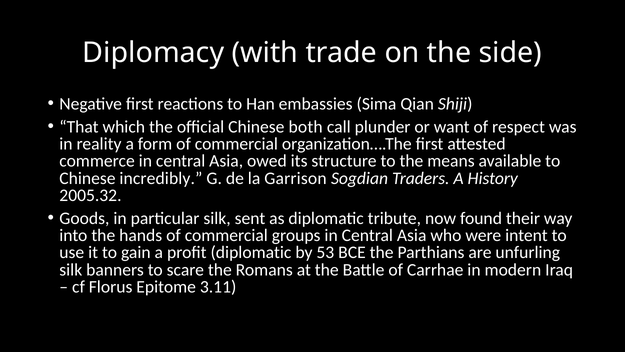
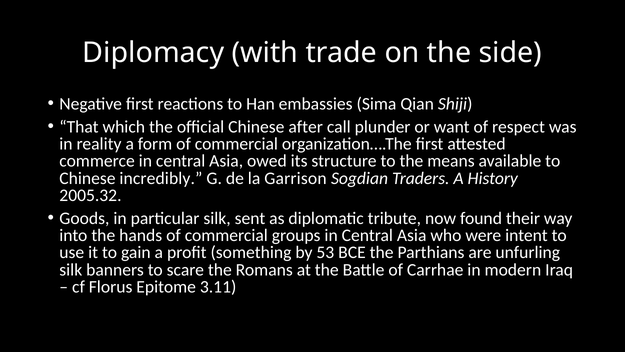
both: both -> after
profit diplomatic: diplomatic -> something
